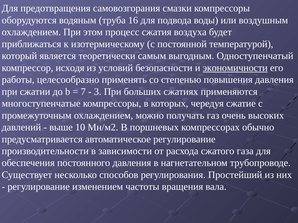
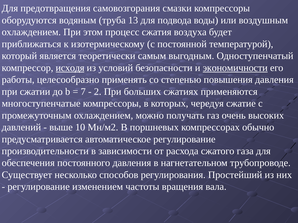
16: 16 -> 13
исходя underline: none -> present
3: 3 -> 2
